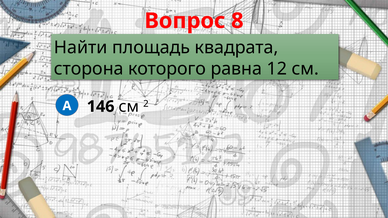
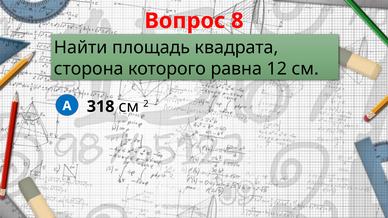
146: 146 -> 318
